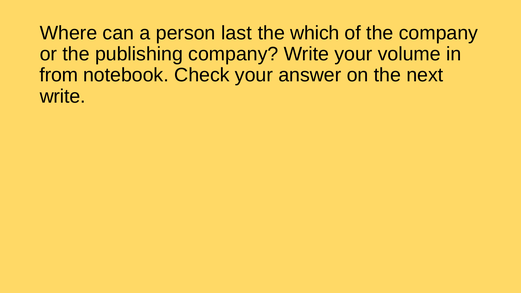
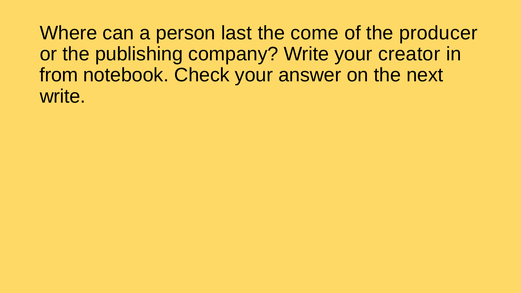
which: which -> come
the company: company -> producer
volume: volume -> creator
